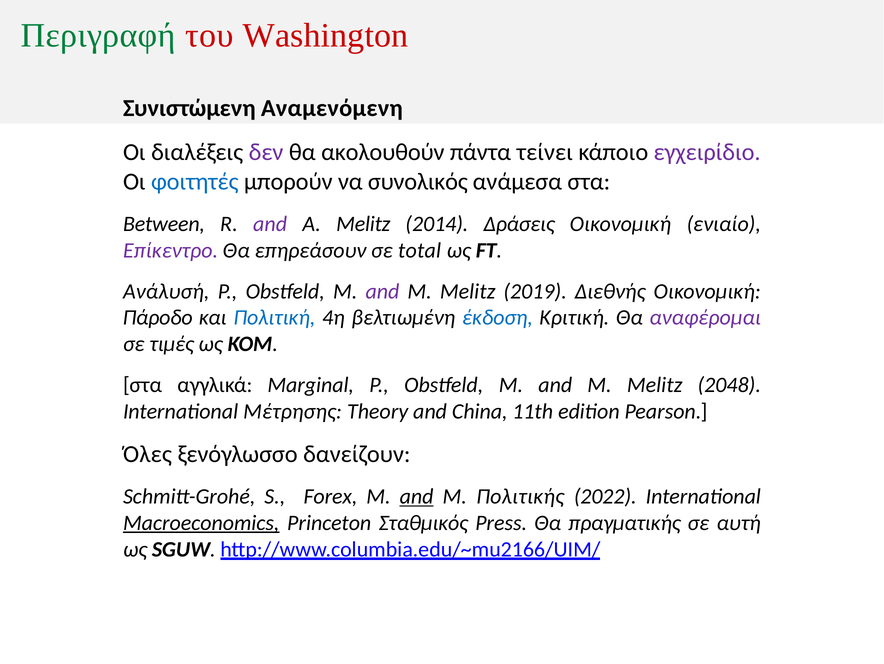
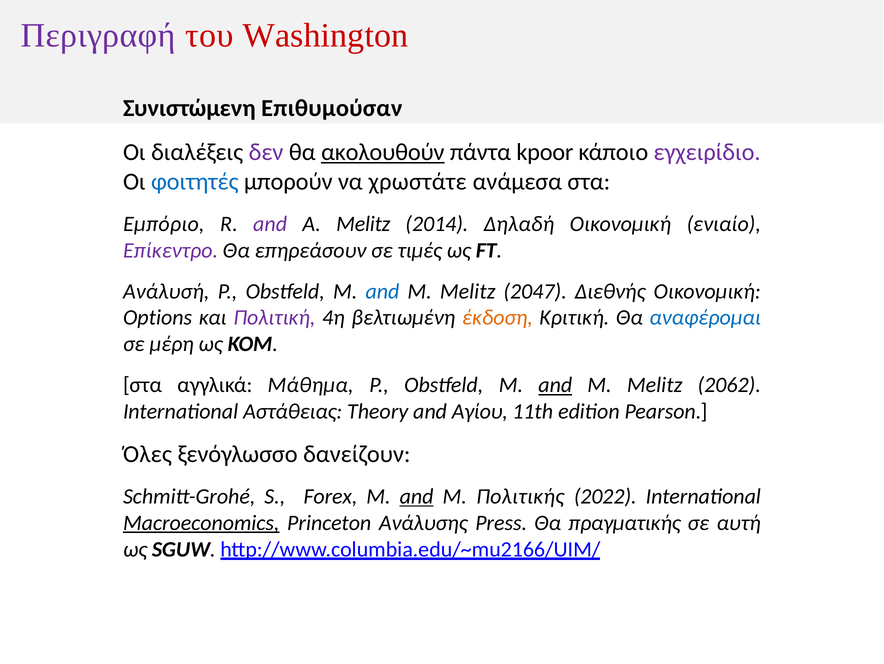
Περιγραφή colour: green -> purple
Αναμενόμενη: Αναμενόμενη -> Επιθυμούσαν
ακολουθούν underline: none -> present
τείνει: τείνει -> kpoor
συνολικός: συνολικός -> χρωστάτε
Between: Between -> Εμπόριο
Δράσεις: Δράσεις -> Δηλαδή
total: total -> τιμές
and at (382, 291) colour: purple -> blue
2019: 2019 -> 2047
Πάροδο: Πάροδο -> Options
Πολιτική colour: blue -> purple
έκδοση colour: blue -> orange
αναφέρομαι colour: purple -> blue
τιμές: τιμές -> μέρη
Marginal: Marginal -> Μάθημα
and at (555, 385) underline: none -> present
2048: 2048 -> 2062
Μέτρησης: Μέτρησης -> Αστάθειας
China: China -> Αγίου
Σταθμικός: Σταθμικός -> Ανάλυσης
